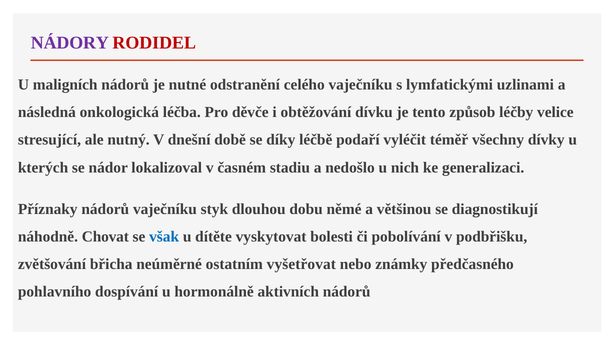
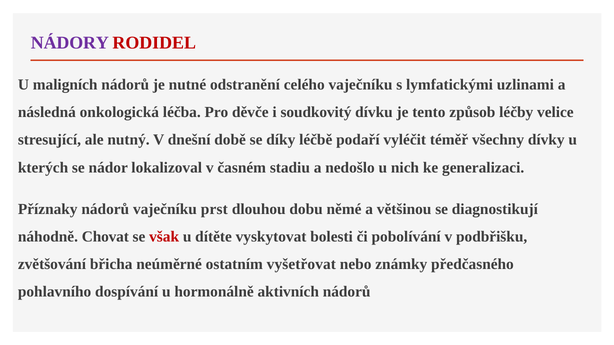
obtěžování: obtěžování -> soudkovitý
styk: styk -> prst
však colour: blue -> red
